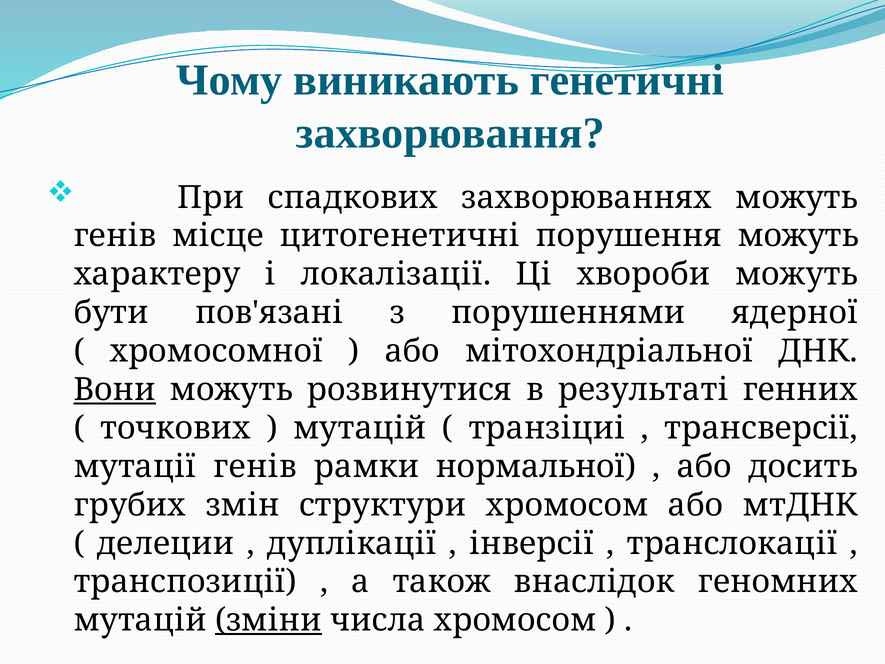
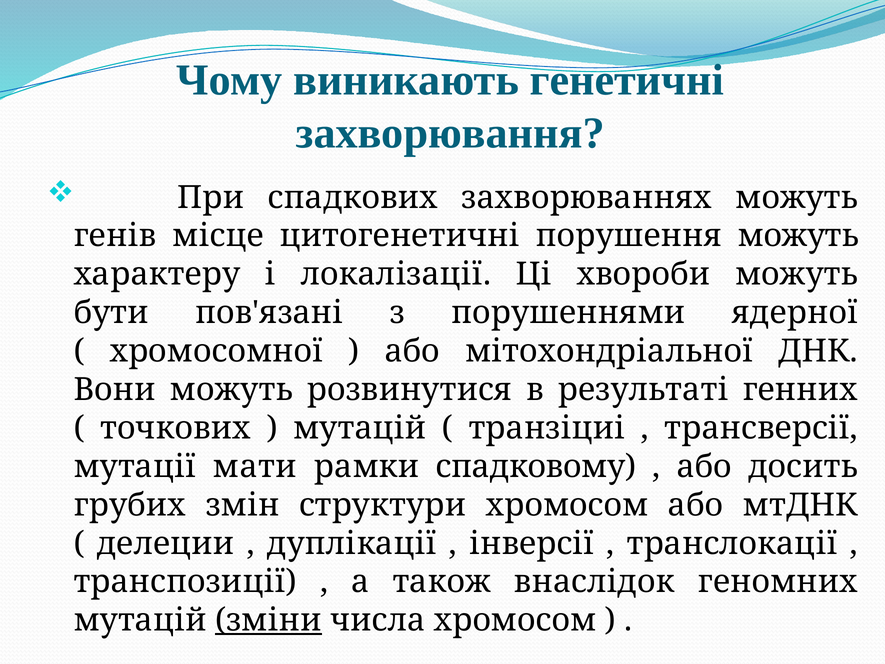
Вони underline: present -> none
мутації генів: генів -> мати
нормальної: нормальної -> спадковому
